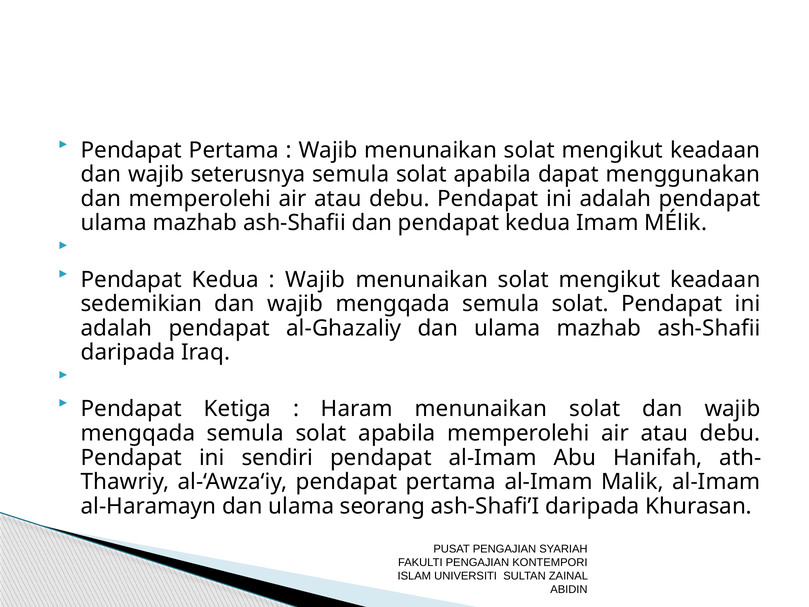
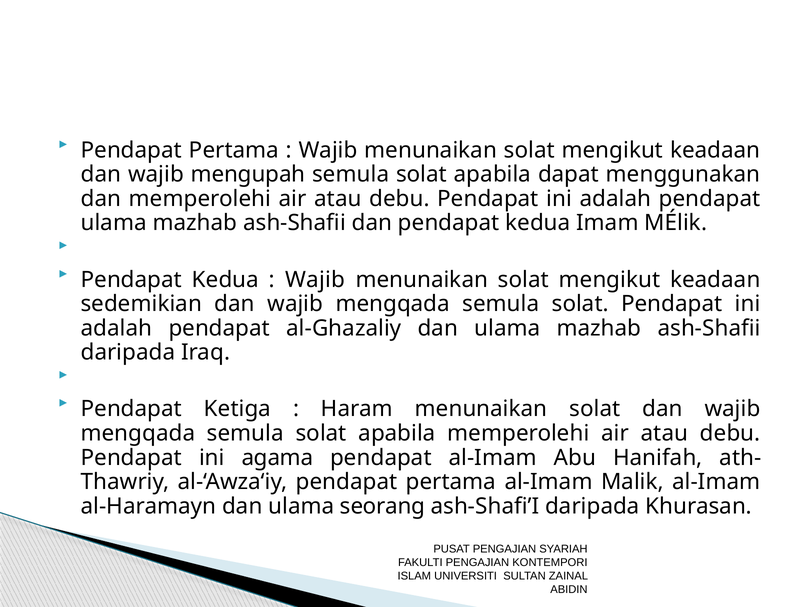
seterusnya: seterusnya -> mengupah
sendiri: sendiri -> agama
